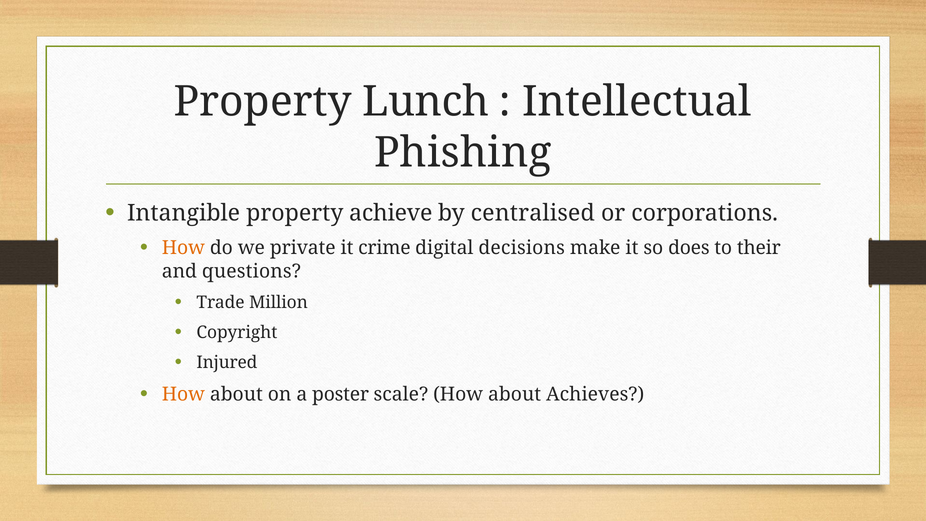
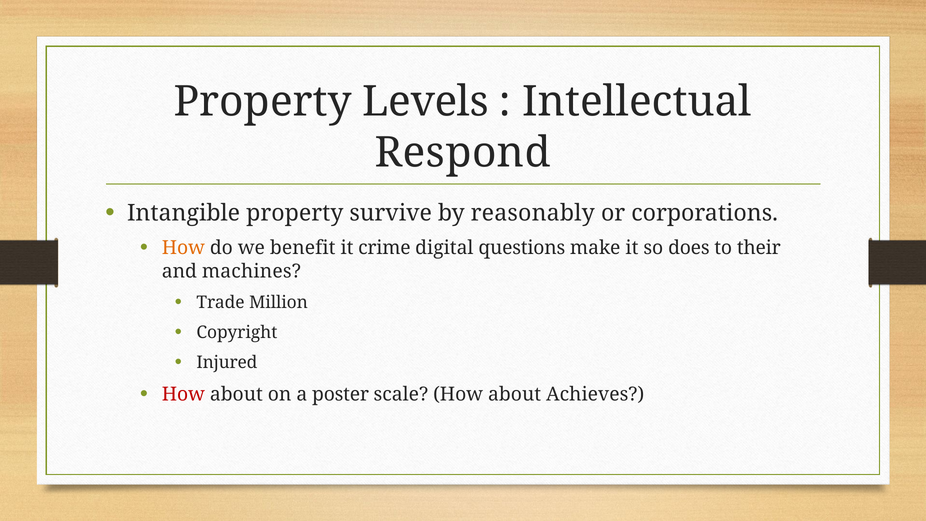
Lunch: Lunch -> Levels
Phishing: Phishing -> Respond
achieve: achieve -> survive
centralised: centralised -> reasonably
private: private -> benefit
decisions: decisions -> questions
questions: questions -> machines
How at (183, 394) colour: orange -> red
